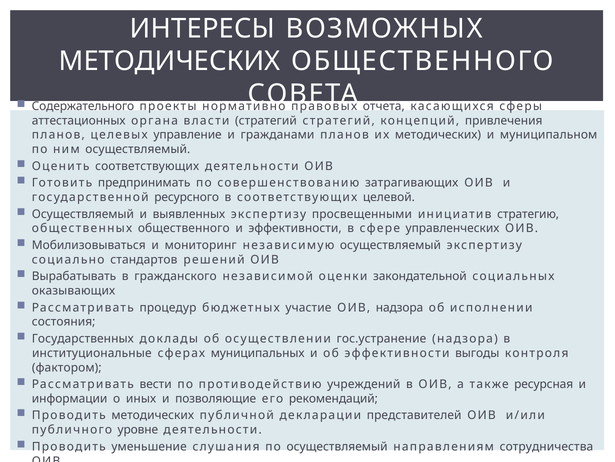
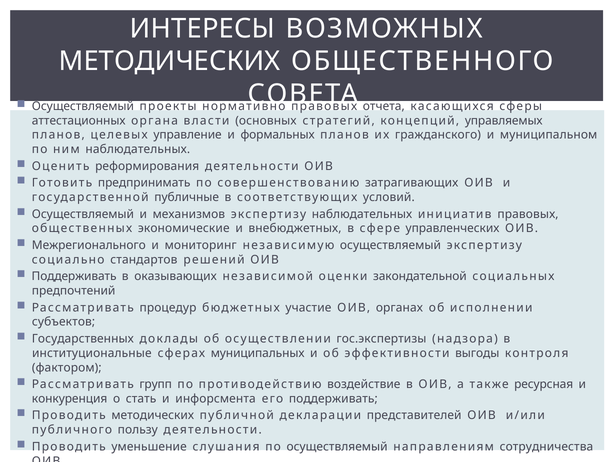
Содержательного at (83, 106): Содержательного -> Осуществляемый
власти стратегий: стратегий -> основных
привлечения: привлечения -> управляемых
гражданами: гражданами -> формальных
их методических: методических -> гражданского
ним осуществляемый: осуществляемый -> наблюдательных
Оценить соответствующих: соответствующих -> реформирования
ресурсного: ресурсного -> публичные
целевой: целевой -> условий
выявленных: выявленных -> механизмов
экспертизу просвещенными: просвещенными -> наблюдательных
инициатив стратегию: стратегию -> правовых
общественных общественного: общественного -> экономические
и эффективности: эффективности -> внебюджетных
Мобилизовываться: Мобилизовываться -> Межрегионального
Вырабатывать at (74, 276): Вырабатывать -> Поддерживать
гражданского: гражданского -> оказывающих
оказывающих: оказывающих -> предпочтений
ОИВ надзора: надзора -> органах
состояния: состояния -> субъектов
гос.устранение: гос.устранение -> гос.экспертизы
вести: вести -> групп
учреждений: учреждений -> воздействие
информации: информации -> конкуренция
иных: иных -> стать
позволяющие: позволяющие -> инфорсмента
его рекомендаций: рекомендаций -> поддерживать
уровне: уровне -> пользу
